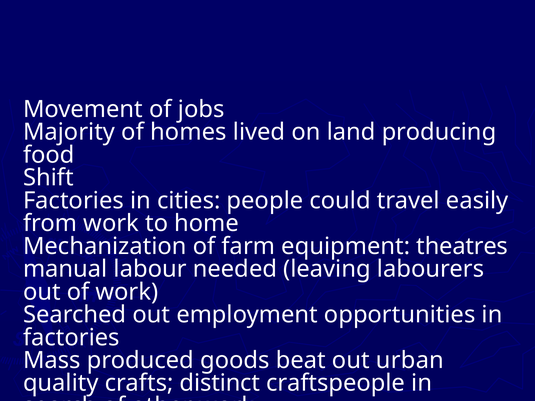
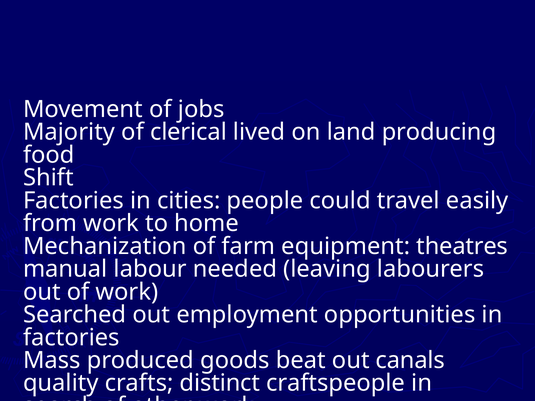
homes: homes -> clerical
urban: urban -> canals
